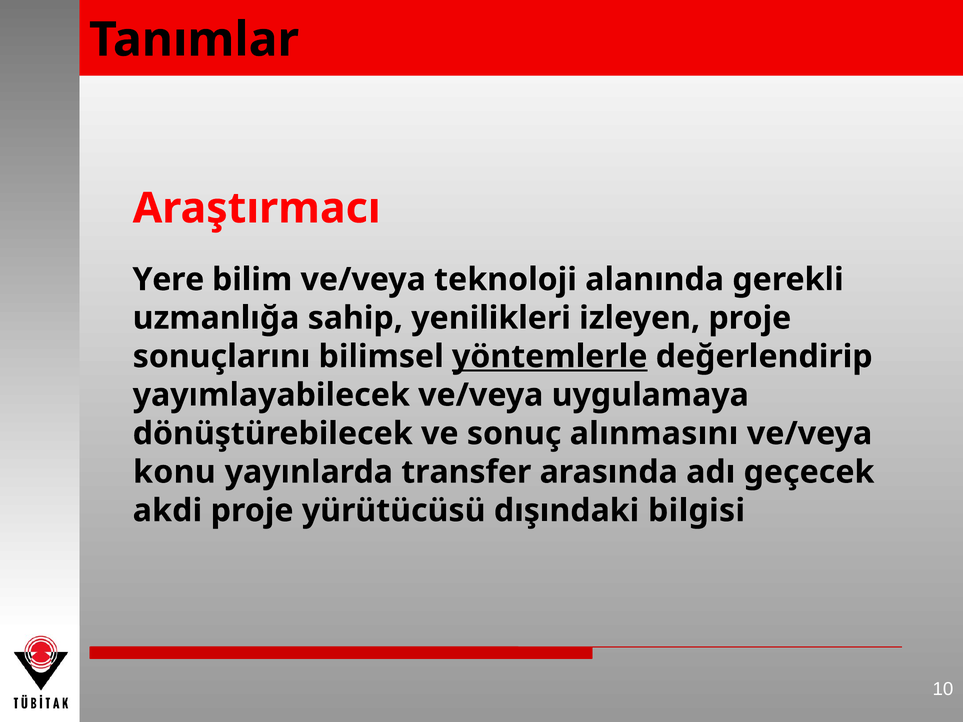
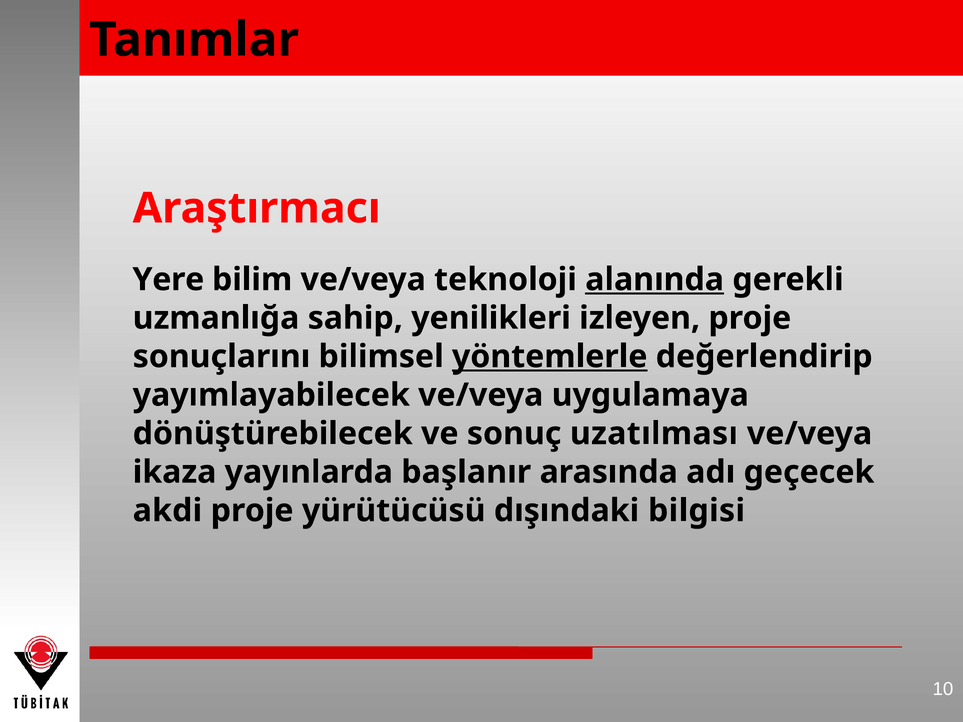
alanında underline: none -> present
alınmasını: alınmasını -> uzatılması
konu: konu -> ikaza
transfer: transfer -> başlanır
